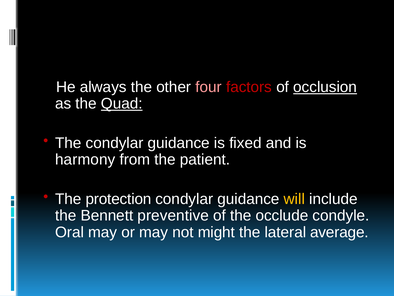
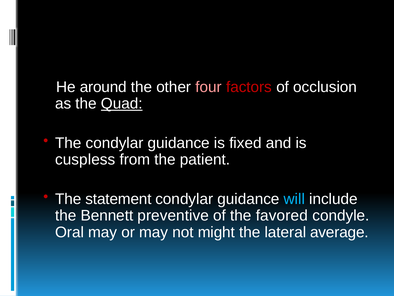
always: always -> around
occlusion underline: present -> none
harmony: harmony -> cuspless
protection: protection -> statement
will colour: yellow -> light blue
occlude: occlude -> favored
